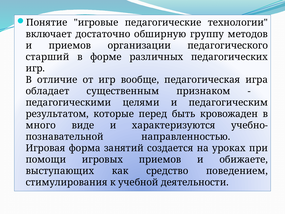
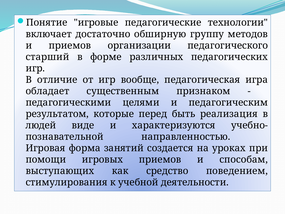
кровожаден: кровожаден -> реализация
много: много -> людей
обижаете: обижаете -> способам
